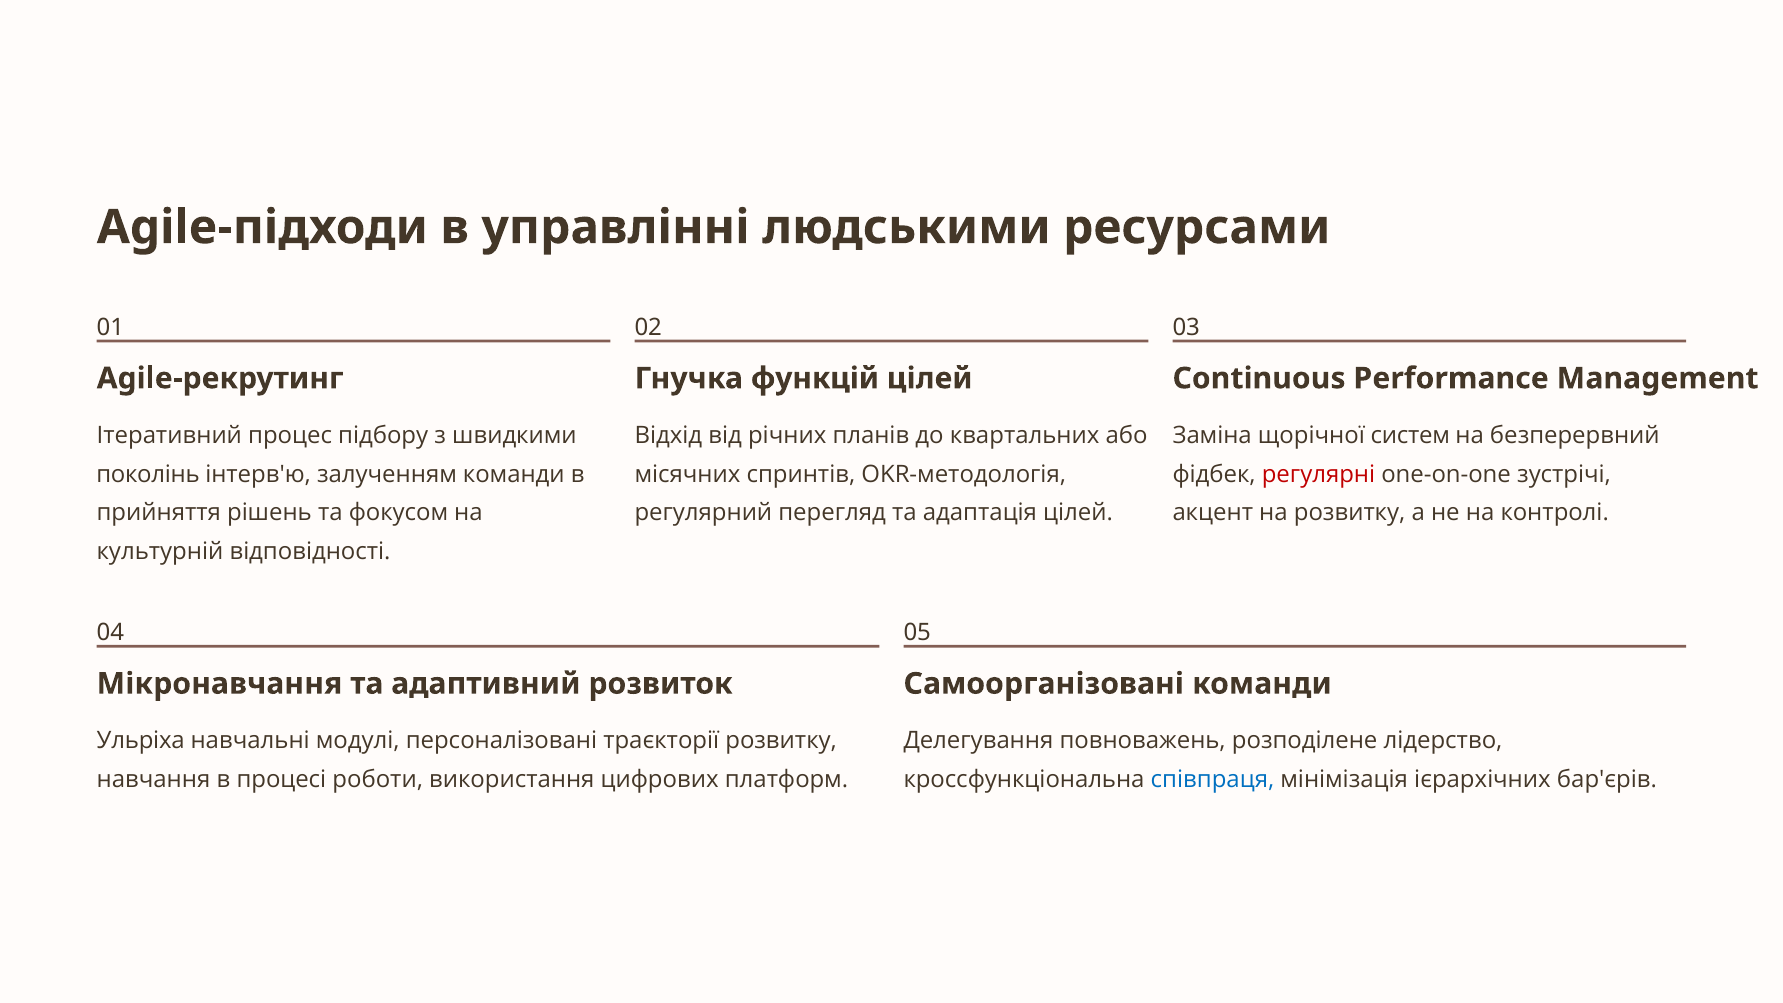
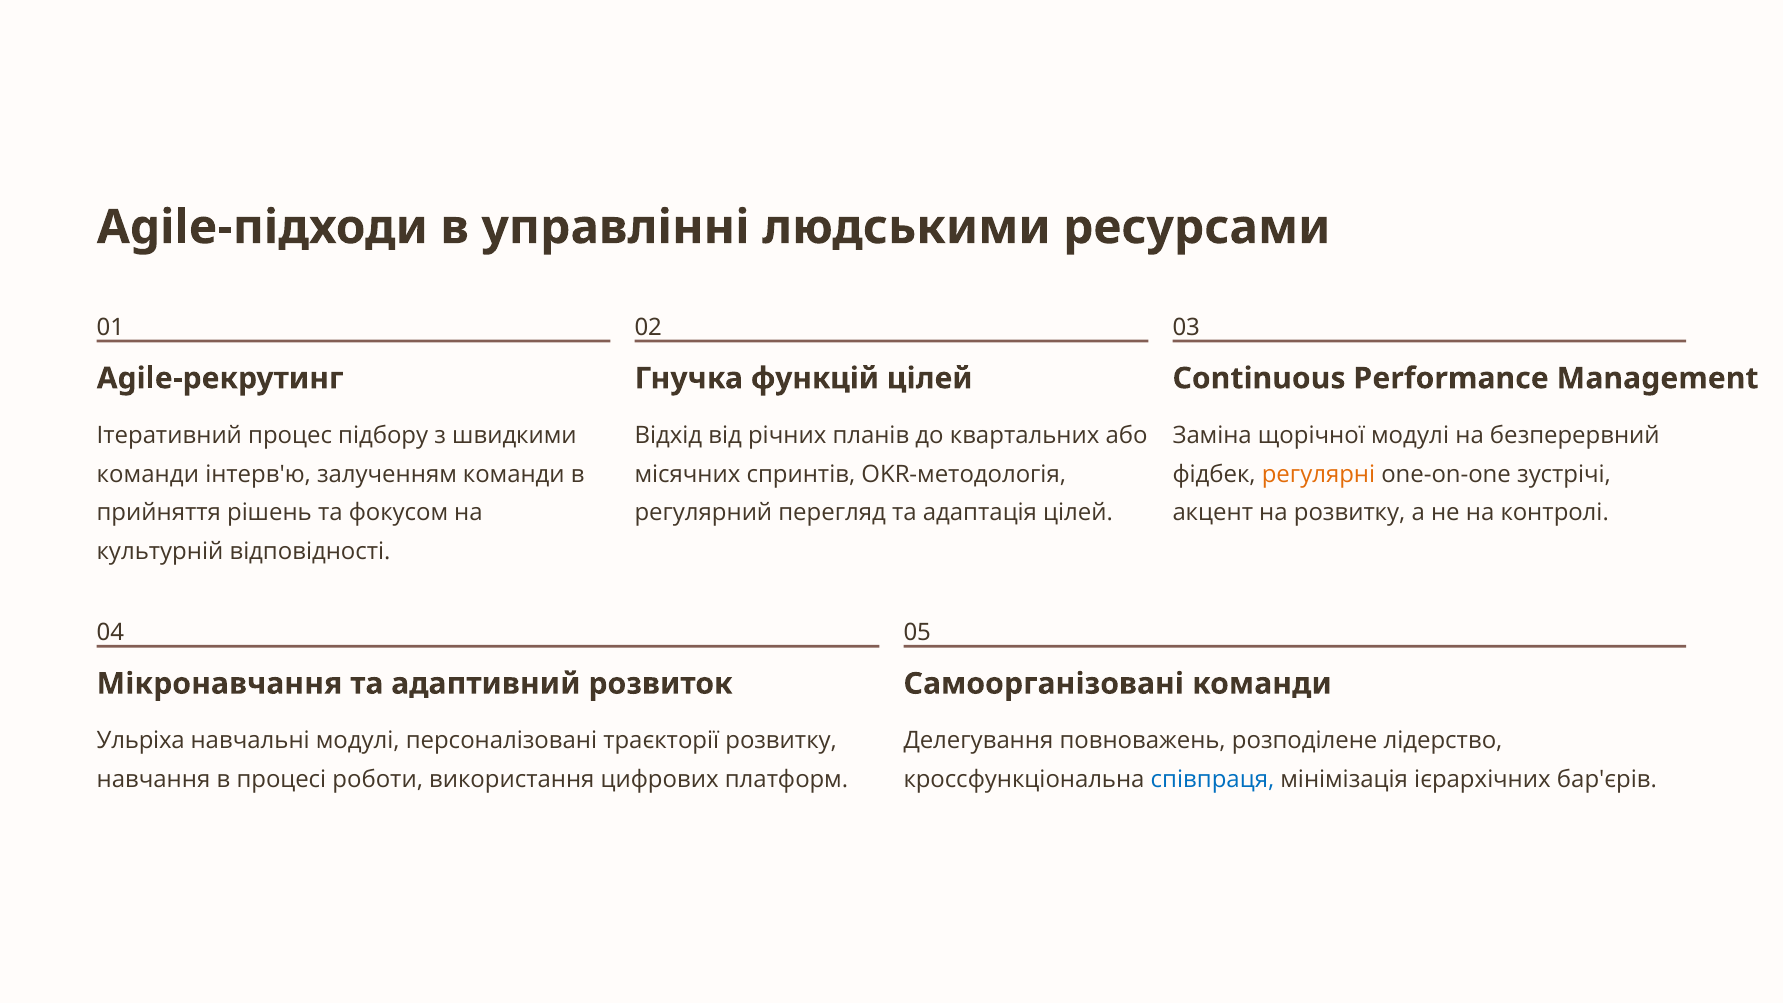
щорічної систем: систем -> модулі
поколінь at (148, 474): поколінь -> команди
регулярні colour: red -> orange
